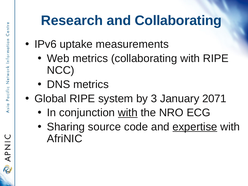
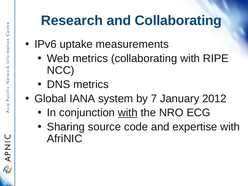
Global RIPE: RIPE -> IANA
3: 3 -> 7
2071: 2071 -> 2012
expertise underline: present -> none
